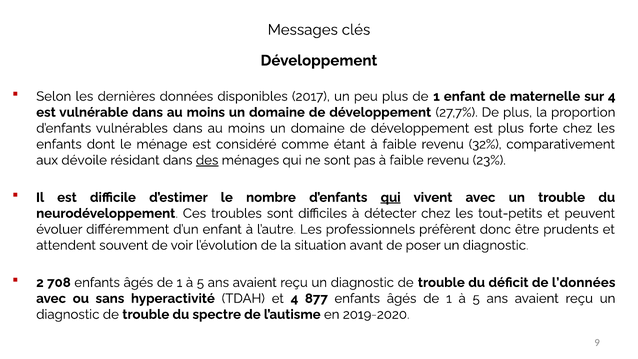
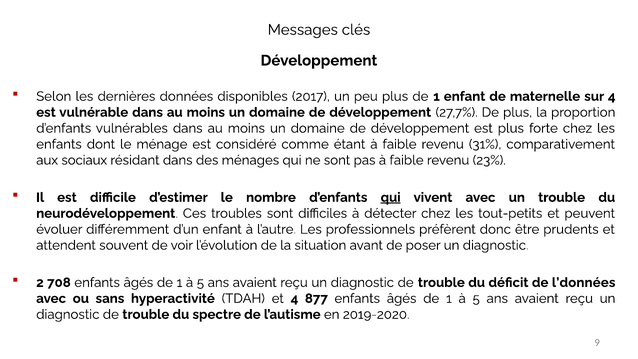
32%: 32% -> 31%
dévoile: dévoile -> sociaux
des underline: present -> none
